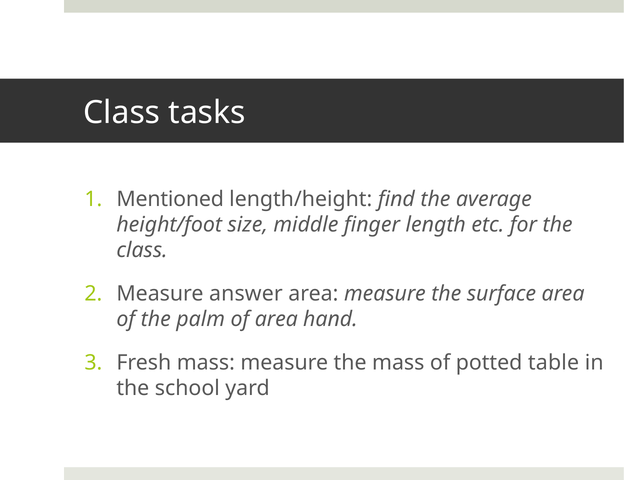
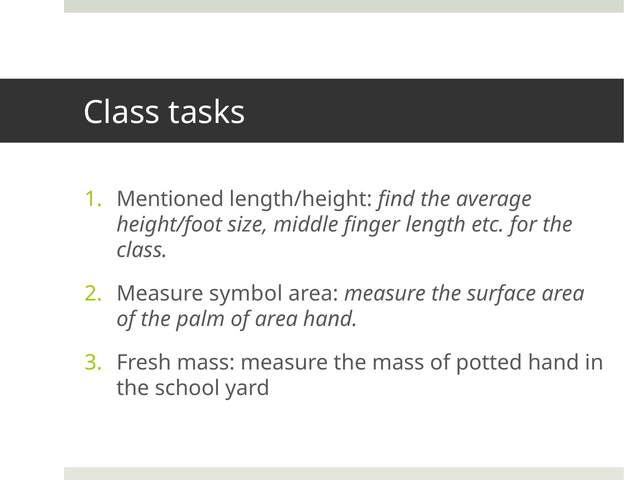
answer: answer -> symbol
potted table: table -> hand
